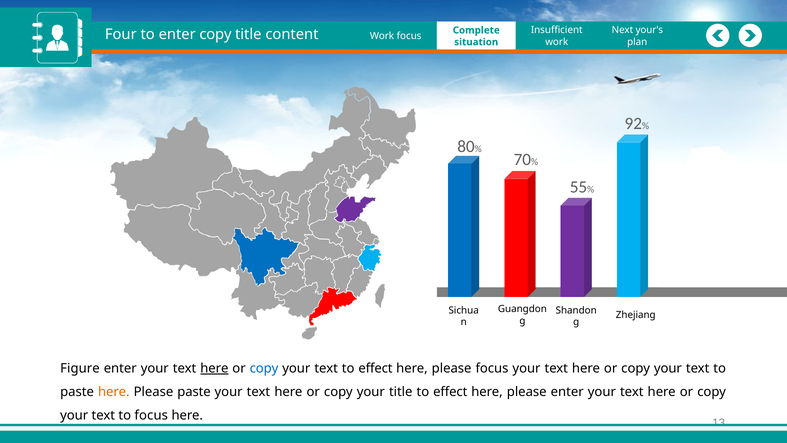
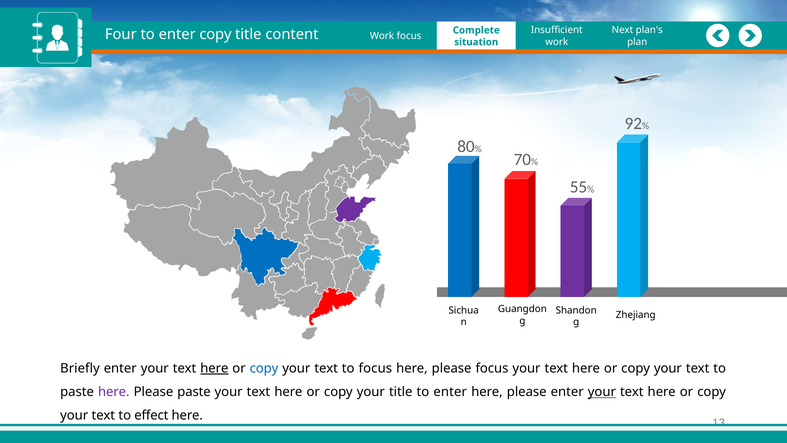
your's: your's -> plan's
Figure: Figure -> Briefly
text to effect: effect -> focus
here at (114, 392) colour: orange -> purple
effect at (450, 392): effect -> enter
your at (602, 392) underline: none -> present
to focus: focus -> effect
